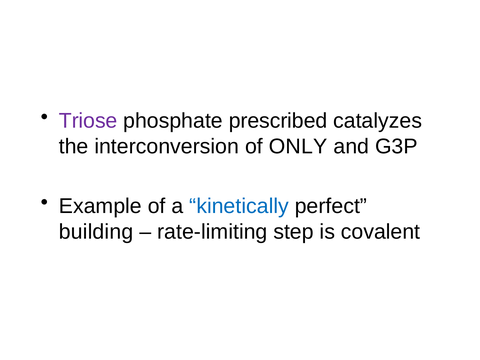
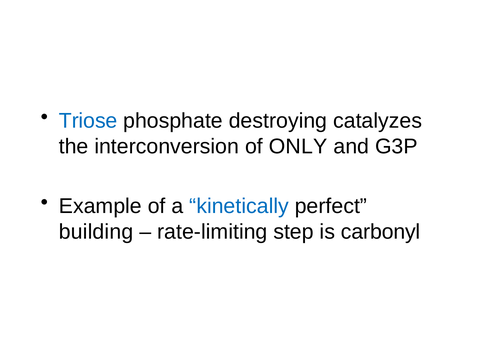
Triose colour: purple -> blue
prescribed: prescribed -> destroying
covalent: covalent -> carbonyl
